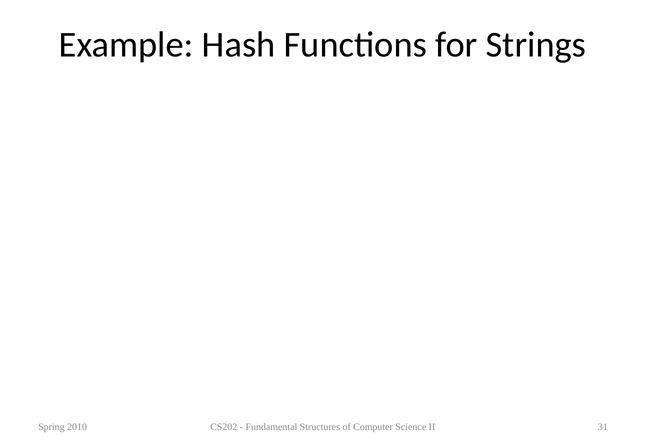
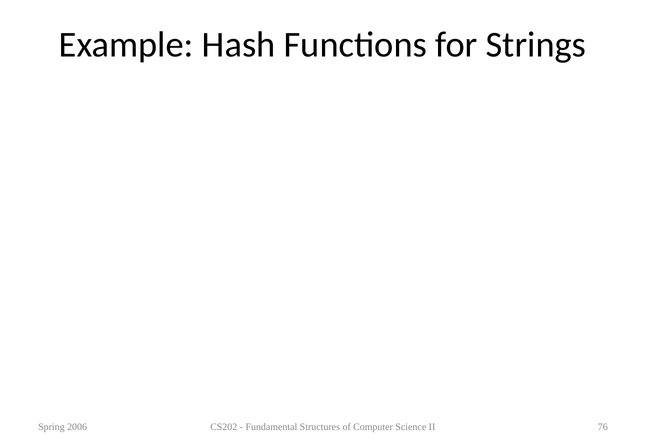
2010: 2010 -> 2006
31: 31 -> 76
